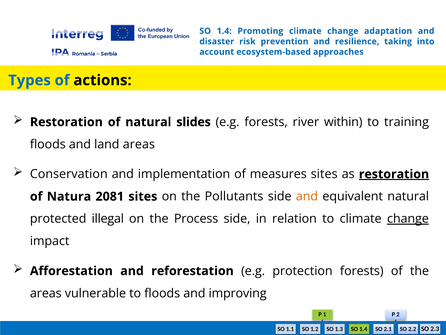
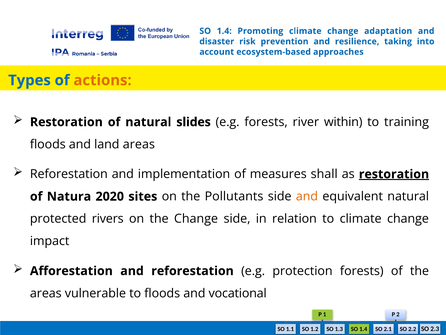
actions colour: black -> orange
Conservation at (69, 174): Conservation -> Reforestation
measures sites: sites -> shall
2081: 2081 -> 2020
illegal: illegal -> rivers
the Process: Process -> Change
change at (408, 219) underline: present -> none
improving: improving -> vocational
